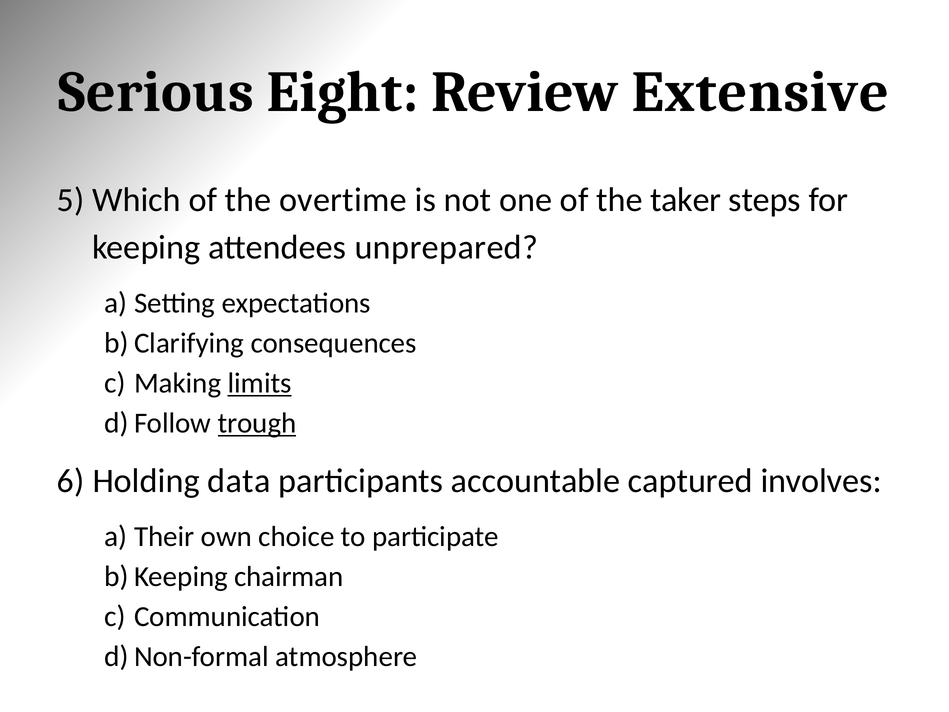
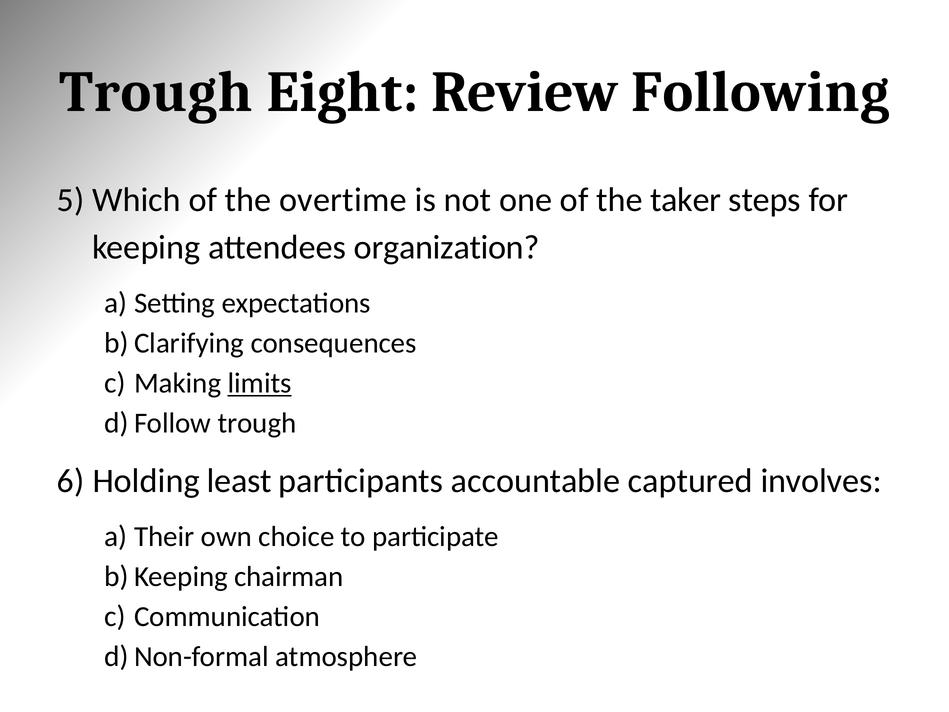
Serious at (156, 92): Serious -> Trough
Extensive: Extensive -> Following
unprepared: unprepared -> organization
trough at (257, 423) underline: present -> none
data: data -> least
